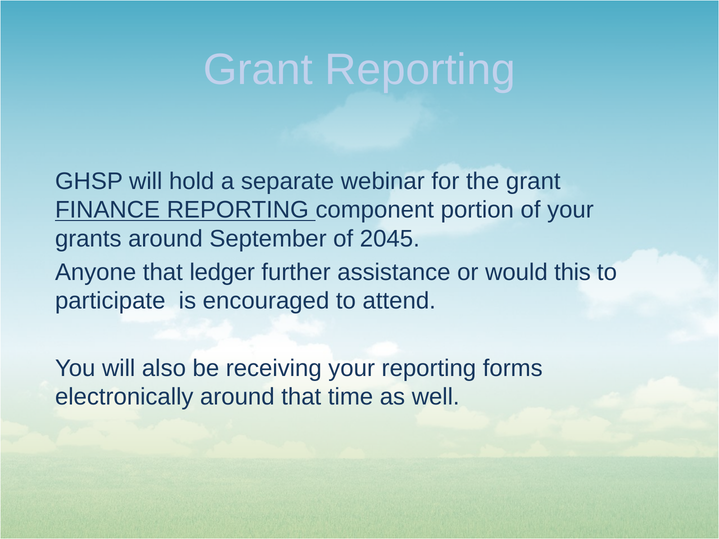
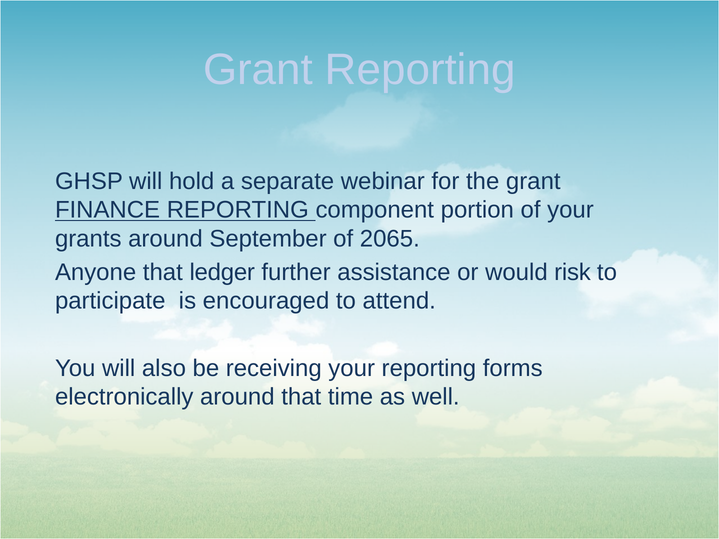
2045: 2045 -> 2065
this: this -> risk
